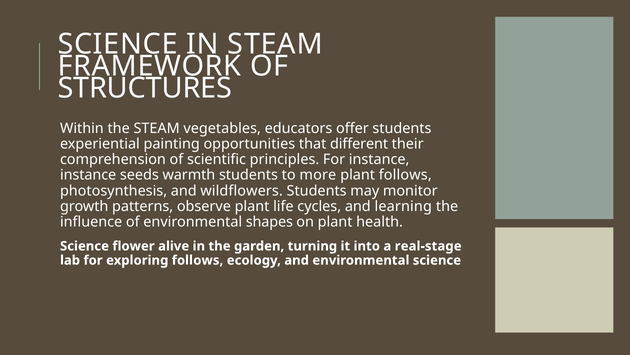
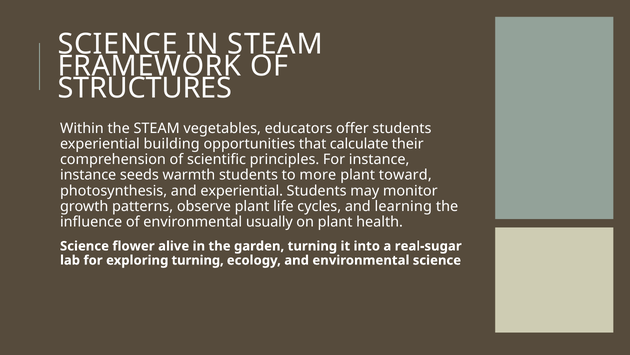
painting: painting -> building
different: different -> calculate
plant follows: follows -> toward
and wildflowers: wildflowers -> experiential
shapes: shapes -> usually
real-stage: real-stage -> real-sugar
exploring follows: follows -> turning
